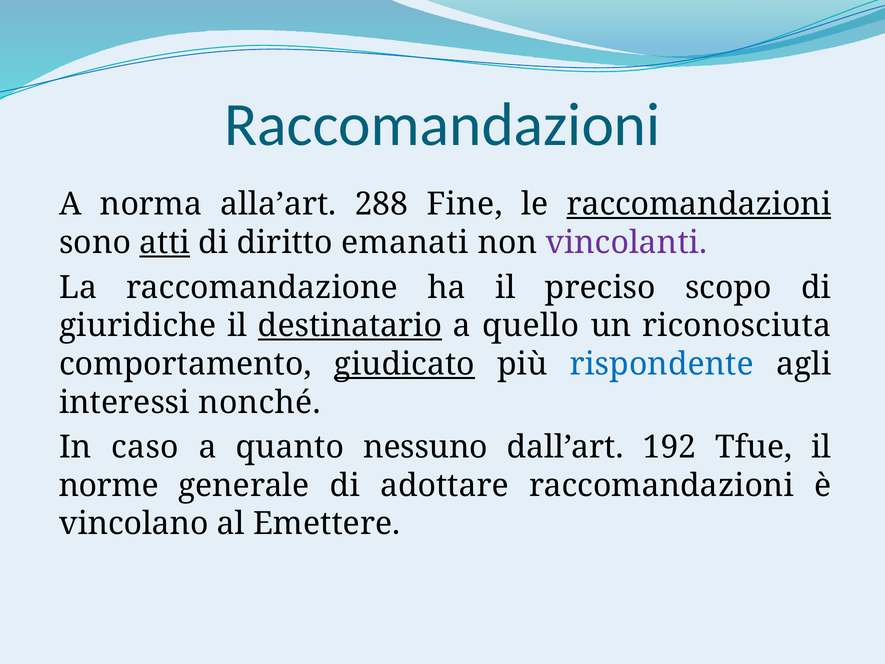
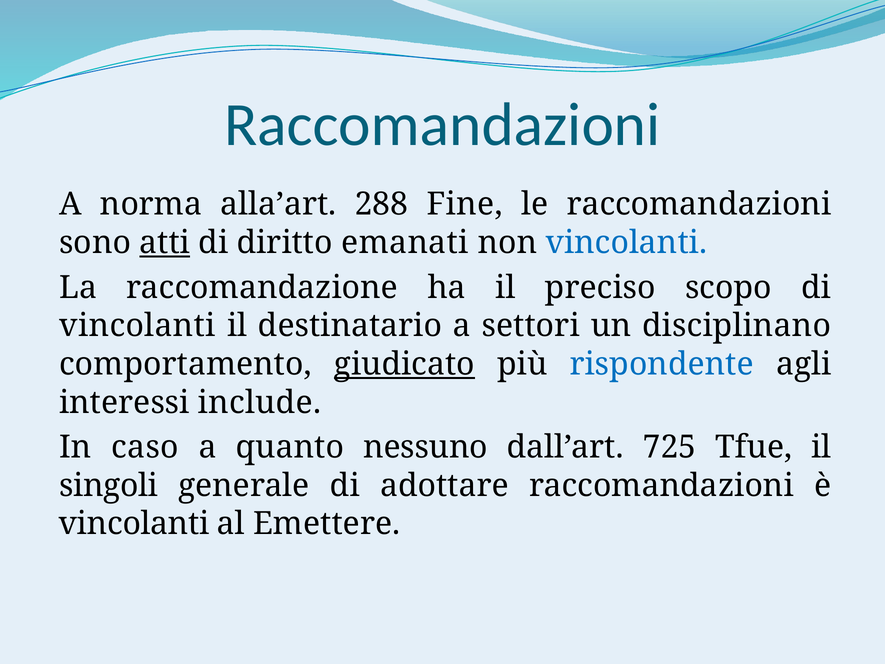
raccomandazioni at (699, 204) underline: present -> none
vincolanti at (626, 243) colour: purple -> blue
giuridiche at (138, 326): giuridiche -> vincolanti
destinatario underline: present -> none
quello: quello -> settori
riconosciuta: riconosciuta -> disciplinano
nonché: nonché -> include
192: 192 -> 725
norme: norme -> singoli
vincolano at (134, 524): vincolano -> vincolanti
